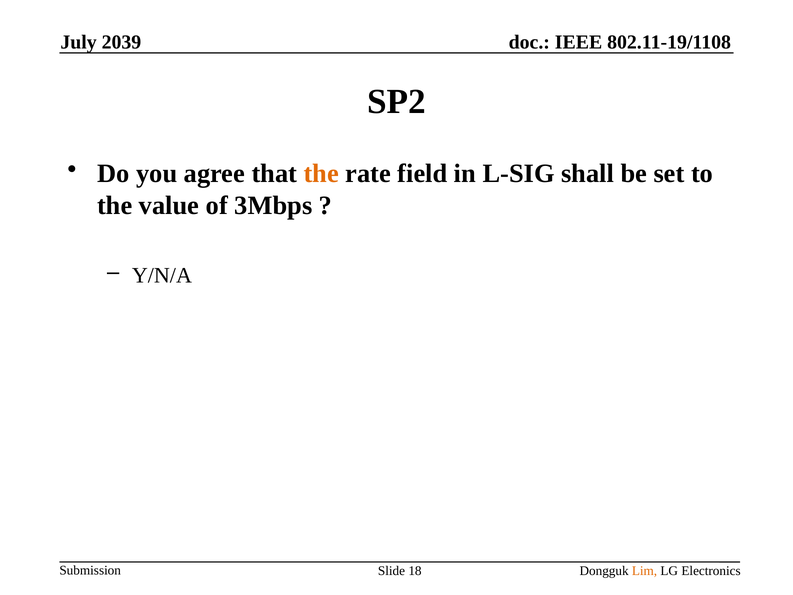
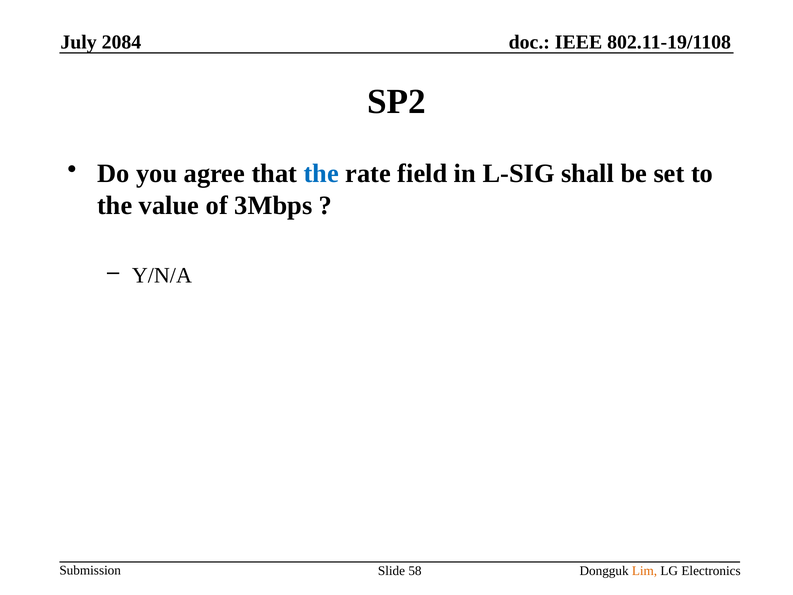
2039: 2039 -> 2084
the at (321, 174) colour: orange -> blue
18: 18 -> 58
